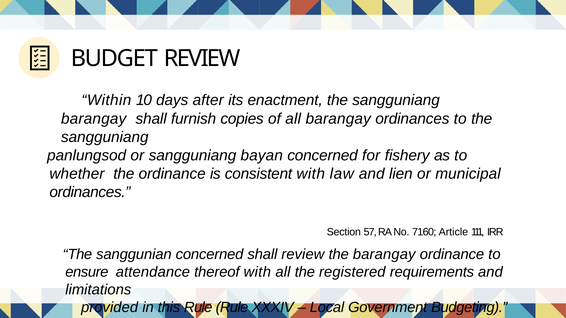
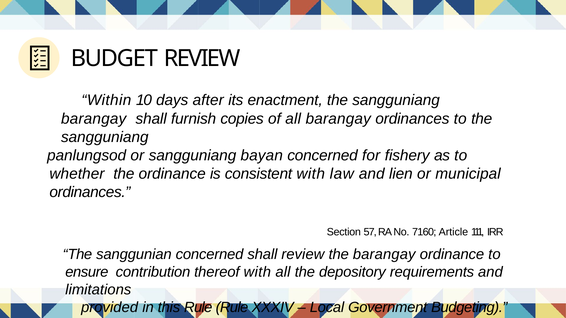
attendance: attendance -> contribution
registered: registered -> depository
